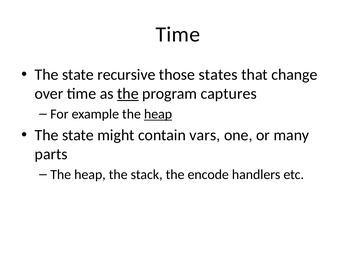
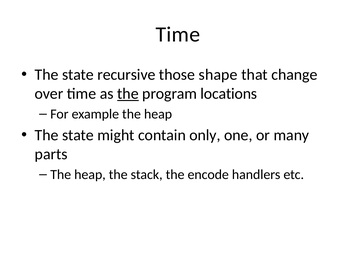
states: states -> shape
captures: captures -> locations
heap at (158, 114) underline: present -> none
vars: vars -> only
